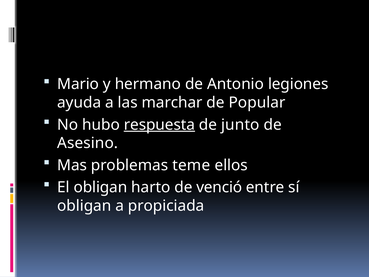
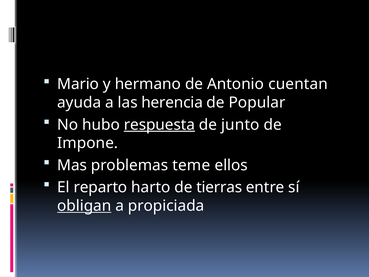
legiones: legiones -> cuentan
marchar: marchar -> herencia
Asesino: Asesino -> Impone
El obligan: obligan -> reparto
venció: venció -> tierras
obligan at (84, 206) underline: none -> present
